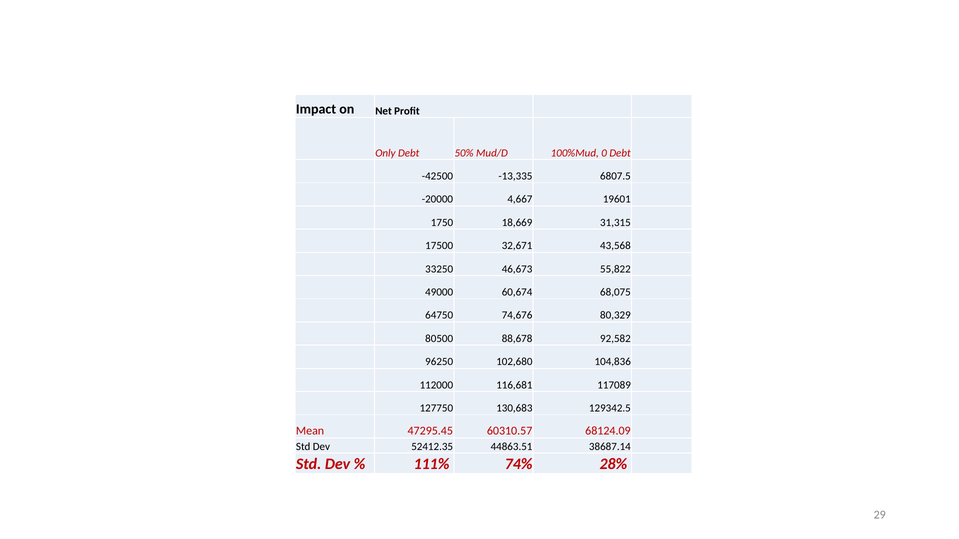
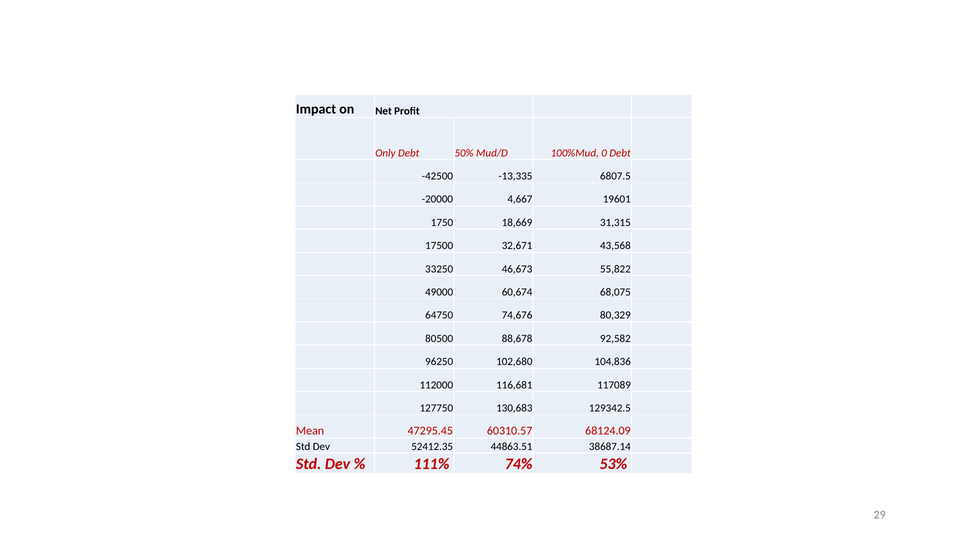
28%: 28% -> 53%
